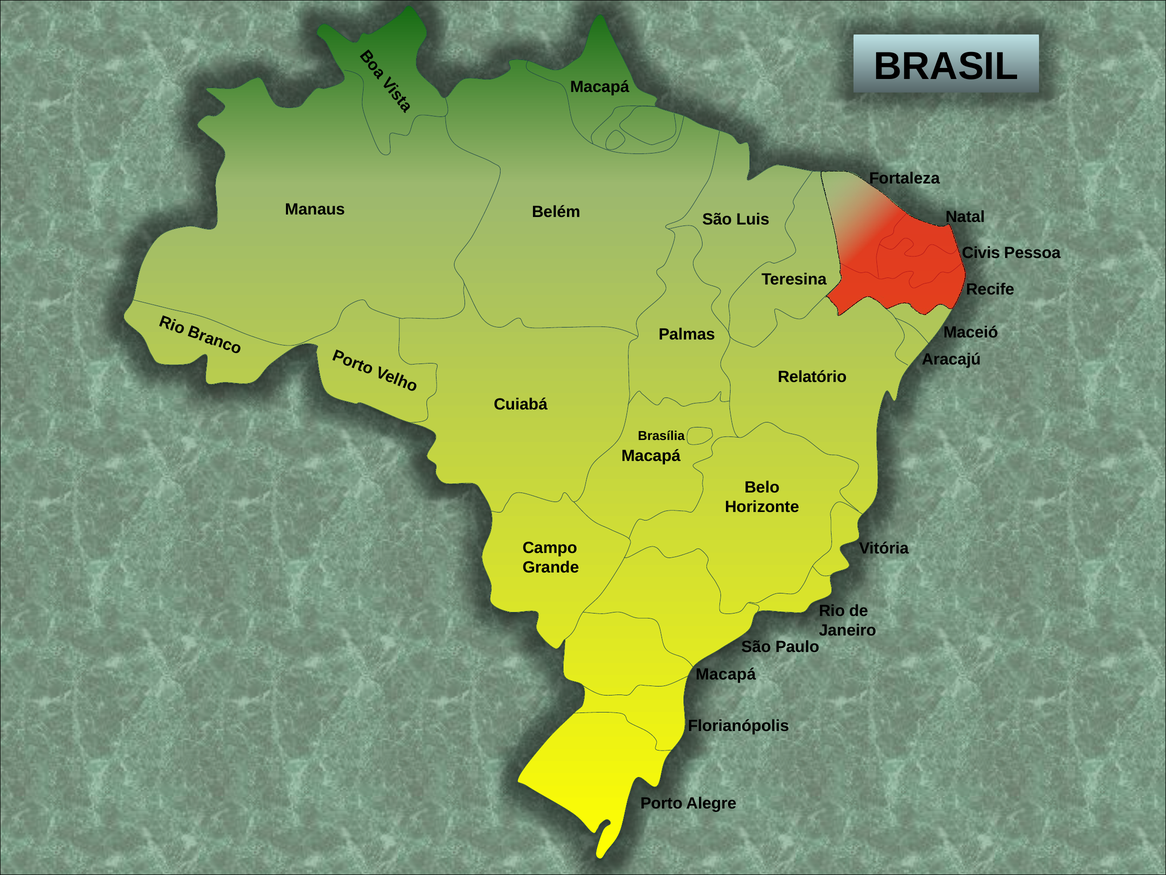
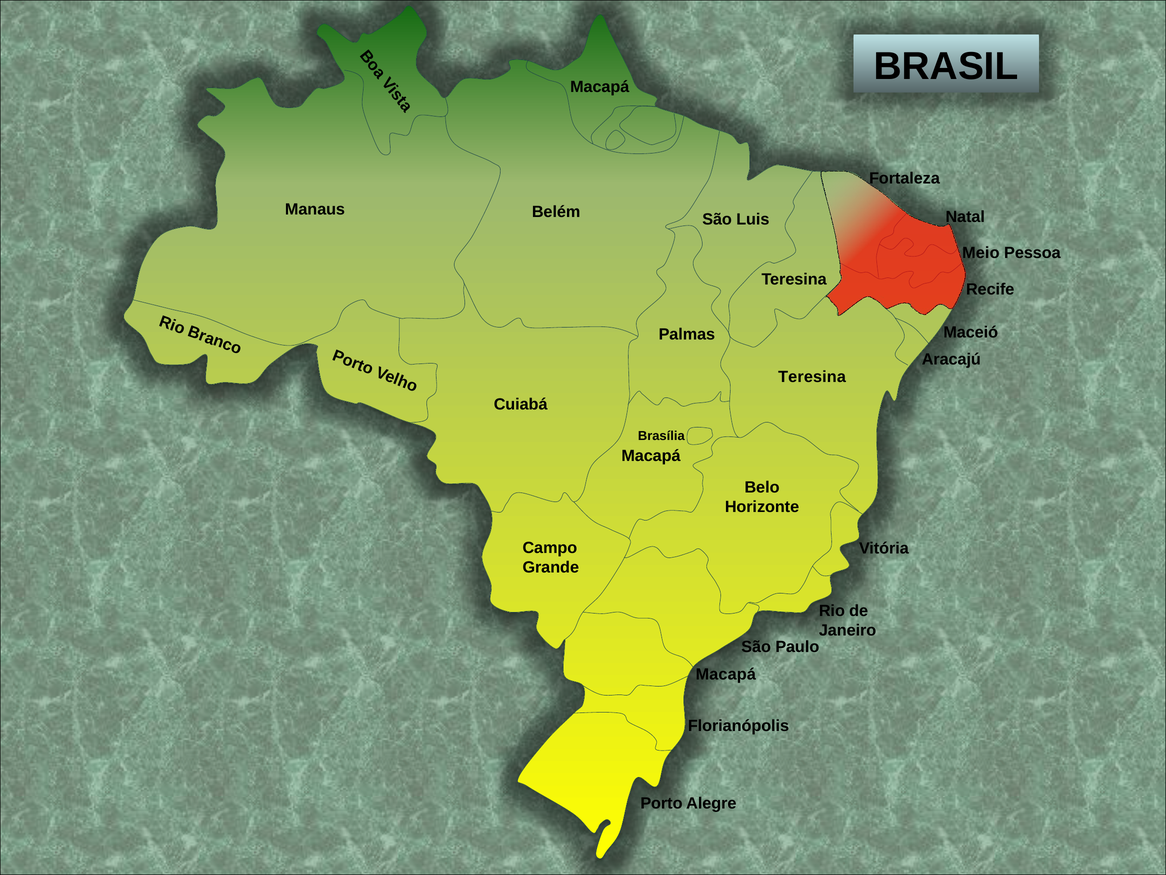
Civis: Civis -> Meio
Relatório at (812, 377): Relatório -> Teresina
